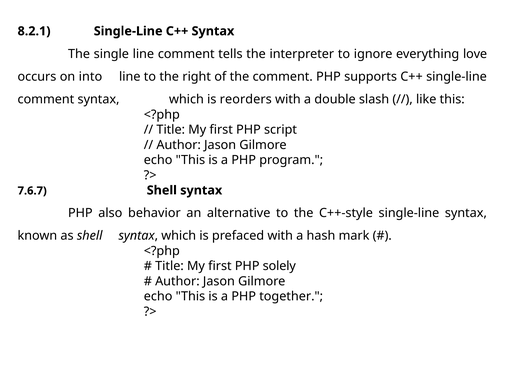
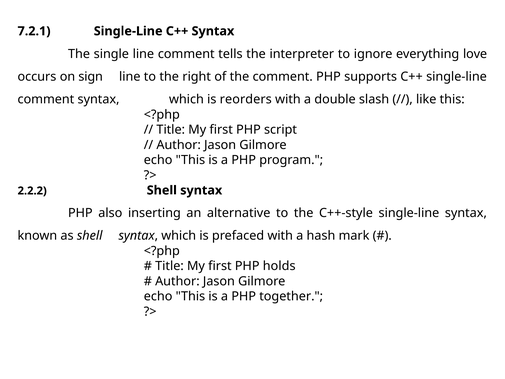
8.2.1: 8.2.1 -> 7.2.1
into: into -> sign
7.6.7: 7.6.7 -> 2.2.2
behavior: behavior -> inserting
solely: solely -> holds
